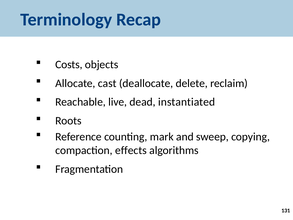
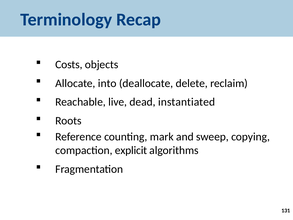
cast: cast -> into
effects: effects -> explicit
